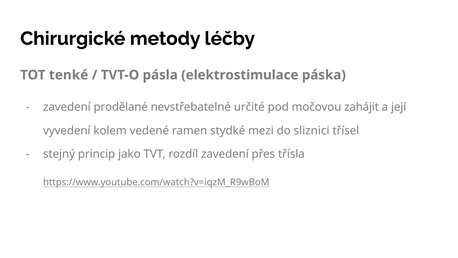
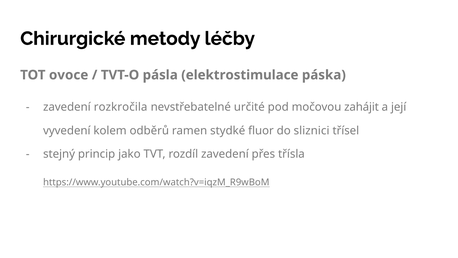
tenké: tenké -> ovoce
prodělané: prodělané -> rozkročila
vedené: vedené -> odběrů
mezi: mezi -> fluor
